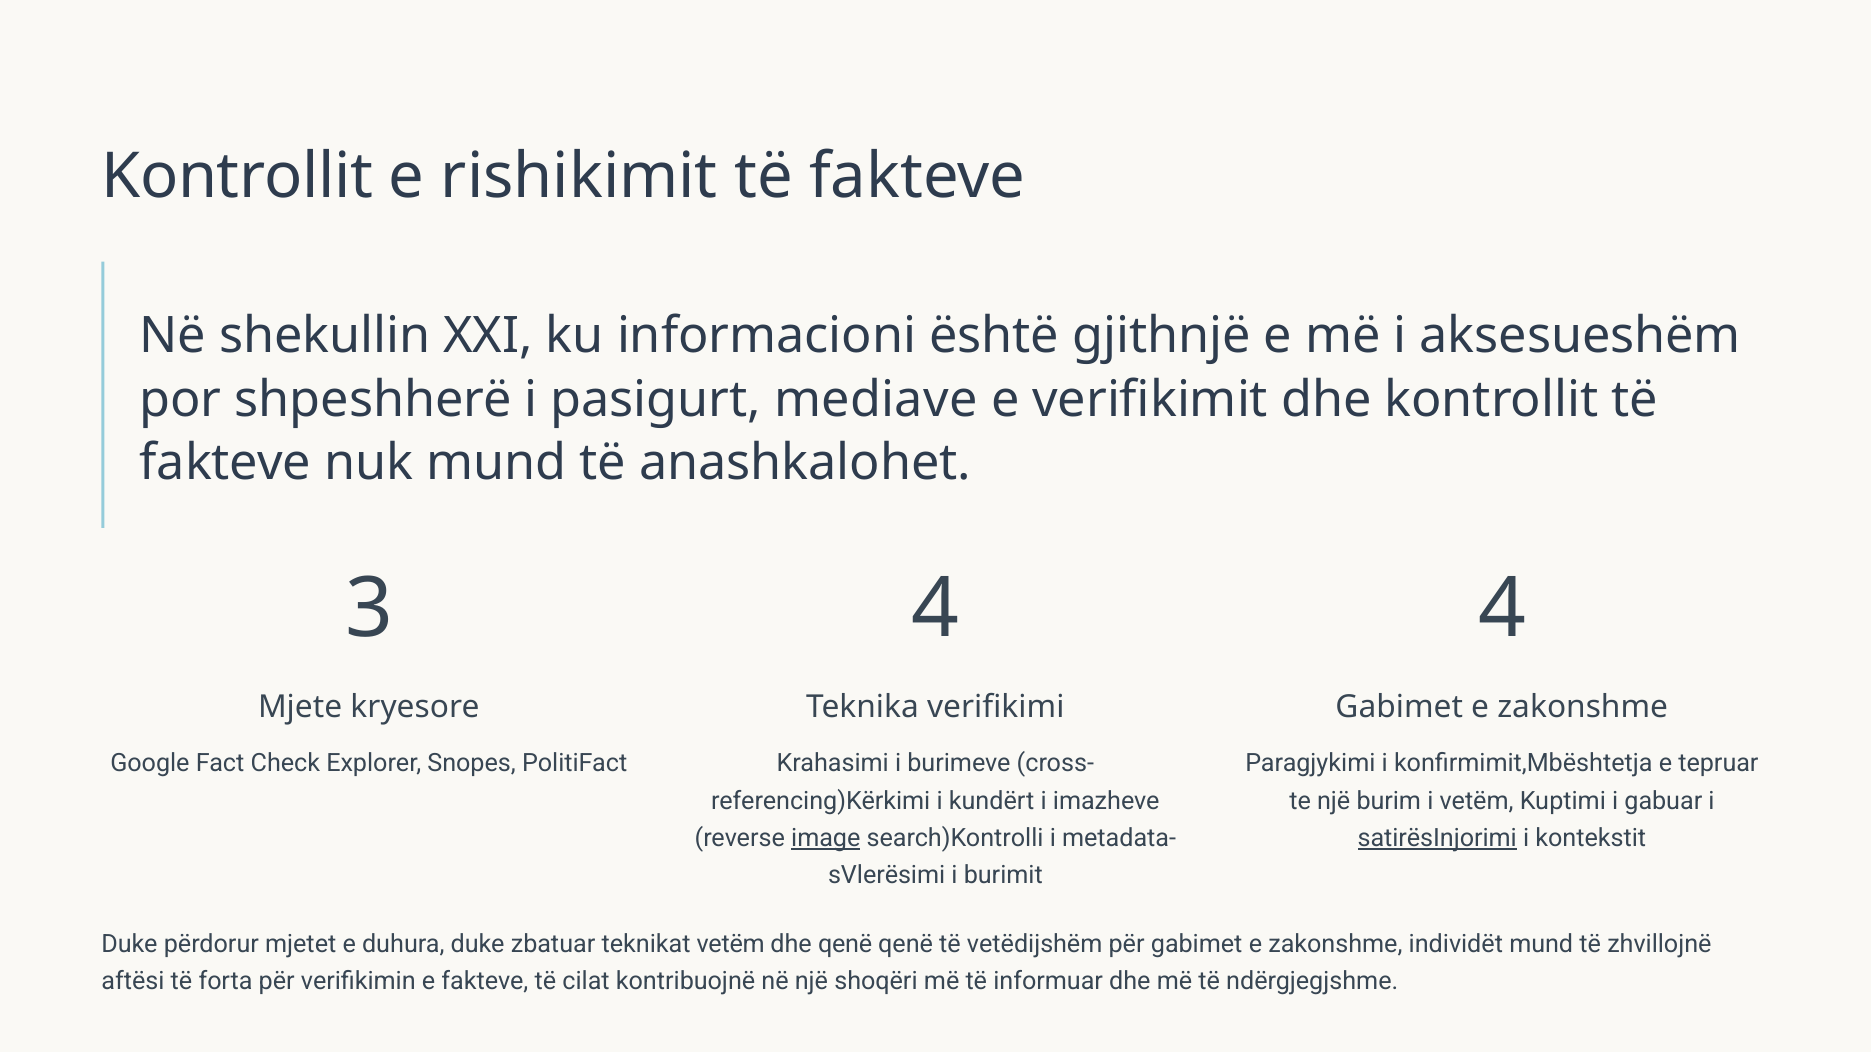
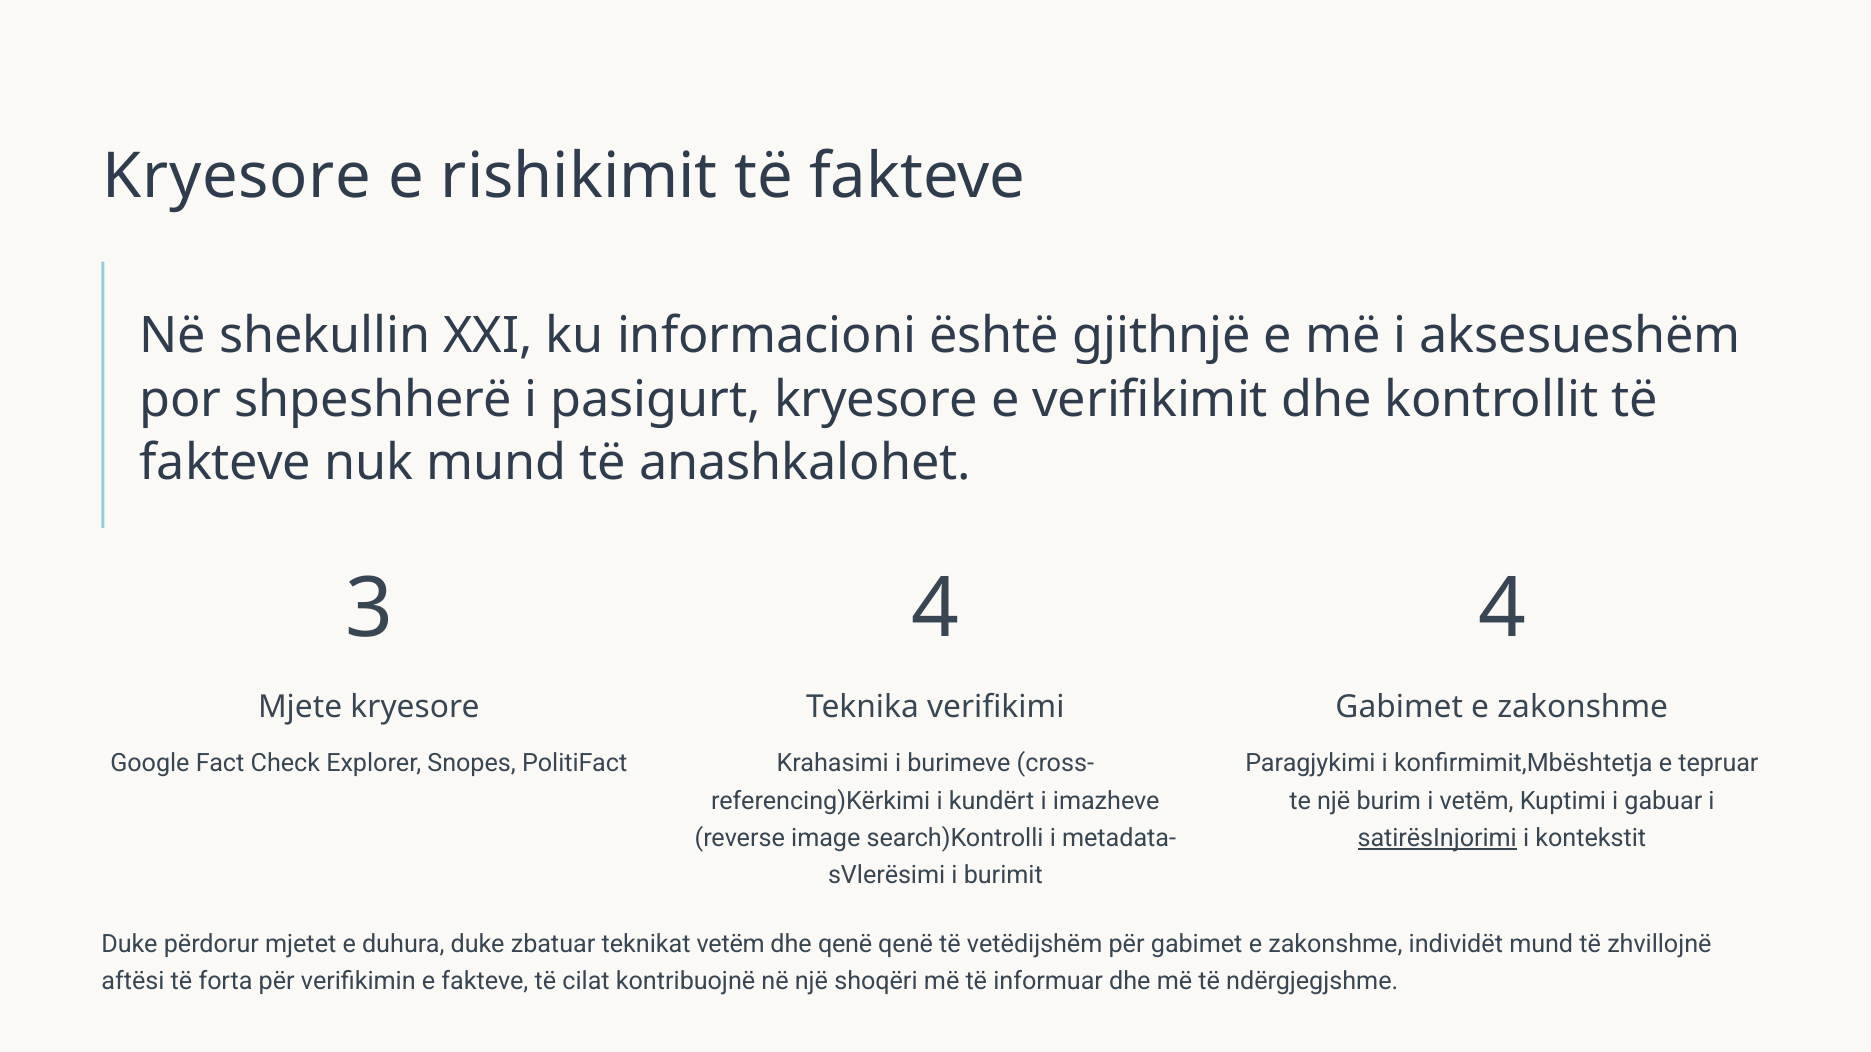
Kontrollit at (237, 177): Kontrollit -> Kryesore
pasigurt mediave: mediave -> kryesore
image underline: present -> none
